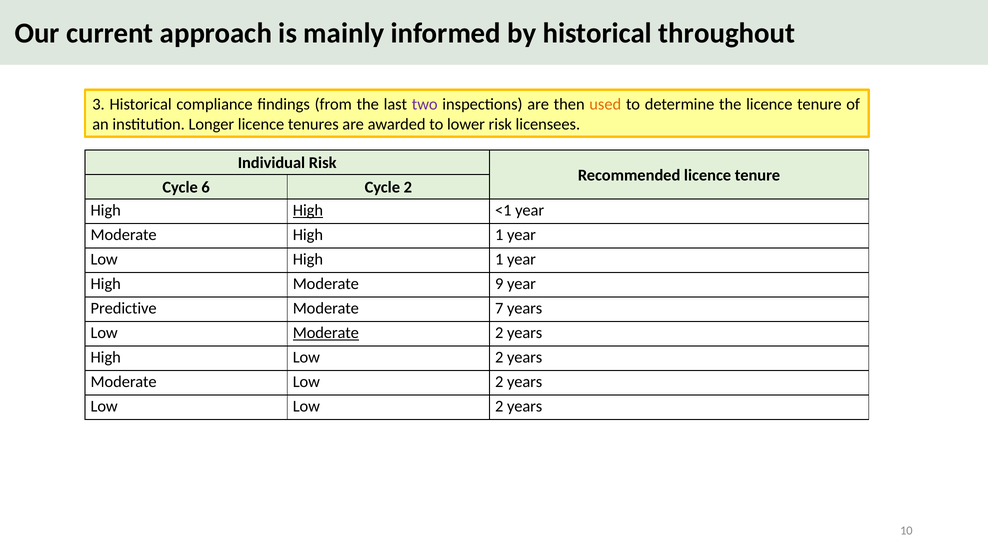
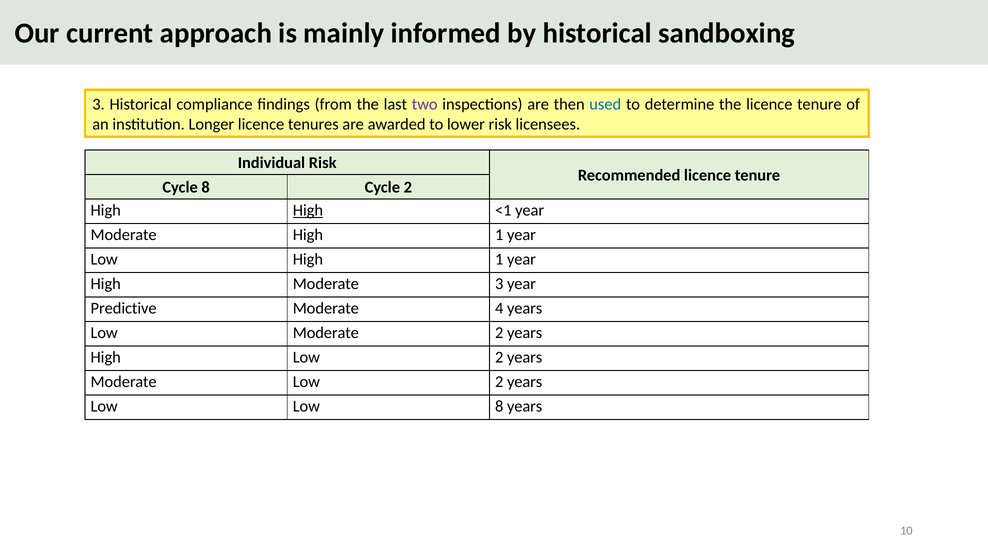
throughout: throughout -> sandboxing
used colour: orange -> blue
Cycle 6: 6 -> 8
Moderate 9: 9 -> 3
7: 7 -> 4
Moderate at (326, 333) underline: present -> none
Low Low 2: 2 -> 8
